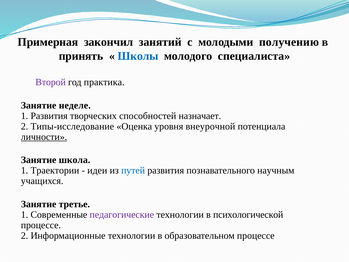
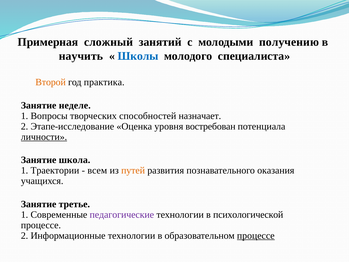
закончил: закончил -> сложный
принять: принять -> научить
Второй colour: purple -> orange
1 Развития: Развития -> Вопросы
Типы-исследование: Типы-исследование -> Этапе-исследование
внеурочной: внеурочной -> востребован
идеи: идеи -> всем
путей colour: blue -> orange
научным: научным -> оказания
процессе at (256, 235) underline: none -> present
